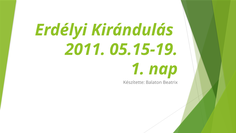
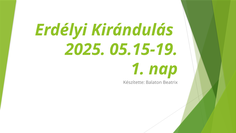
2011: 2011 -> 2025
